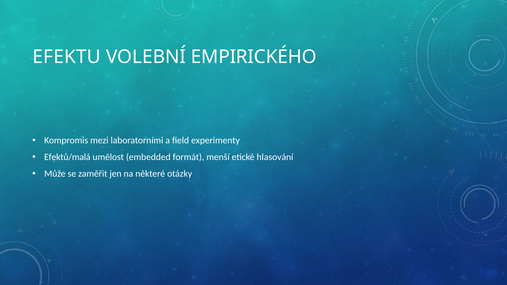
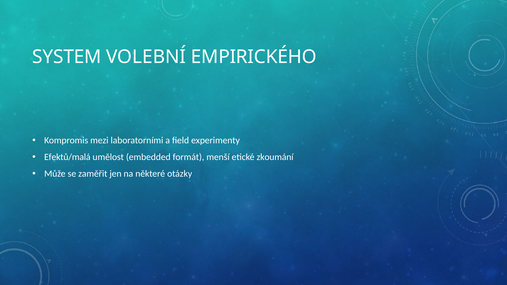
EFEKTU: EFEKTU -> SYSTEM
hlasování: hlasování -> zkoumání
